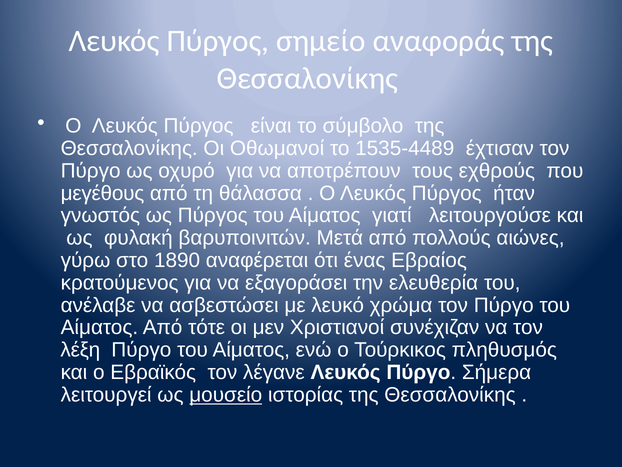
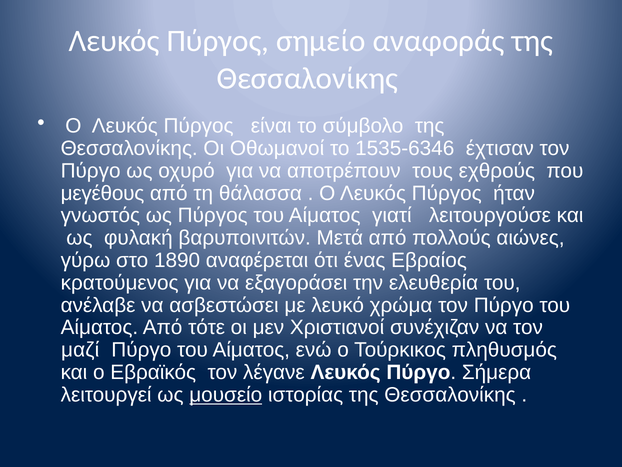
1535-4489: 1535-4489 -> 1535-6346
λέξη: λέξη -> μαζί
